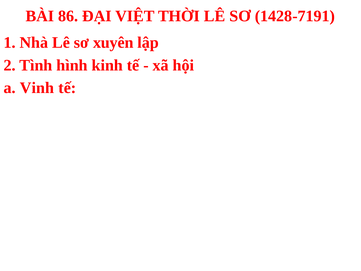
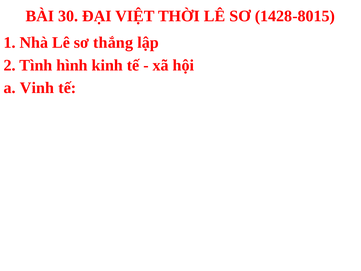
86: 86 -> 30
1428-7191: 1428-7191 -> 1428-8015
xuyên: xuyên -> thắng
